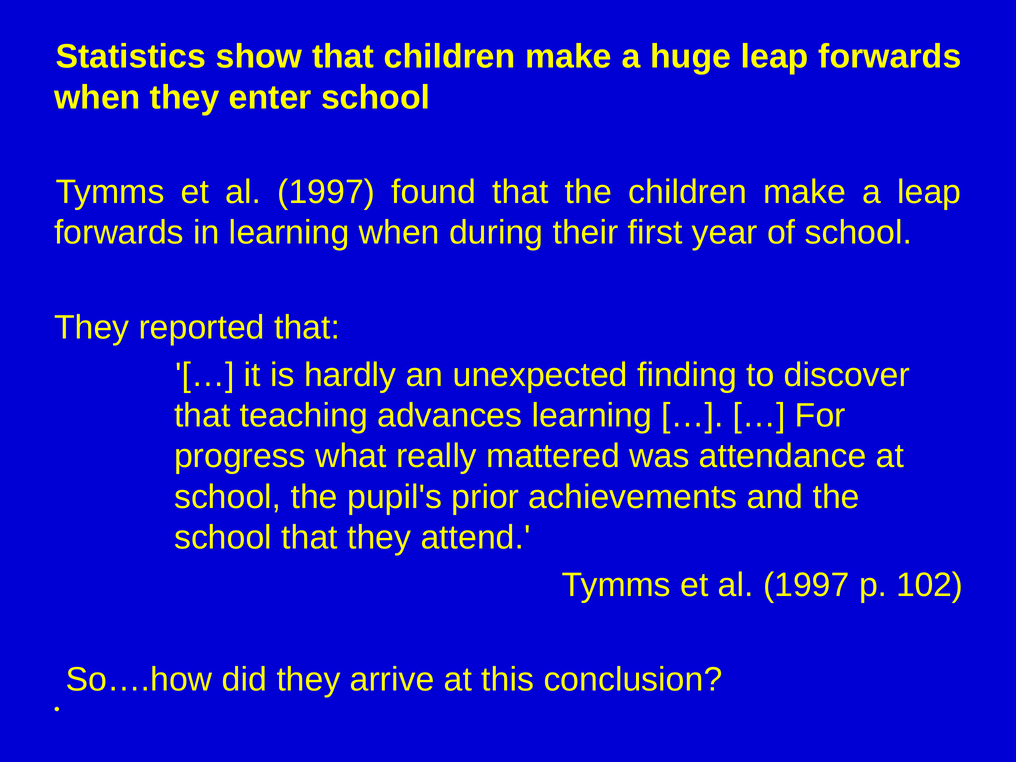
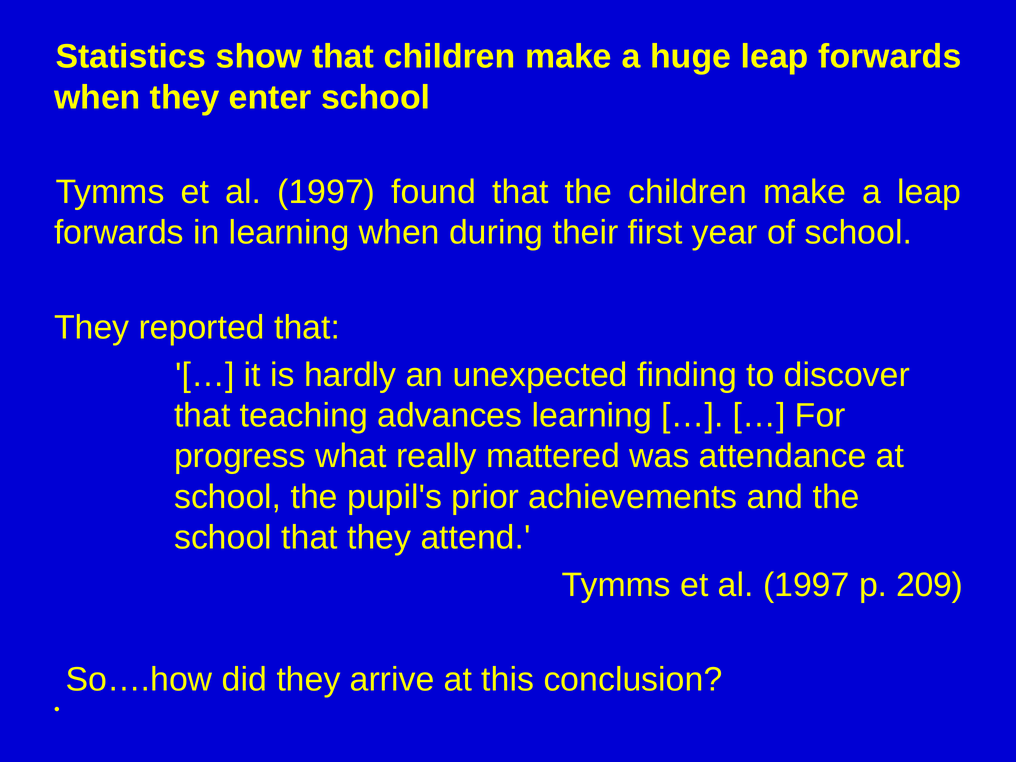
102: 102 -> 209
